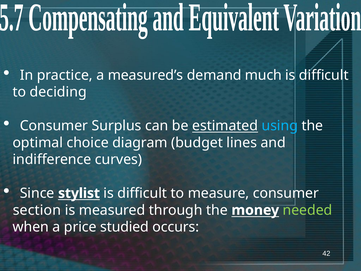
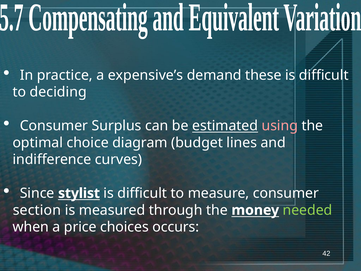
measured’s: measured’s -> expensive’s
much: much -> these
using colour: light blue -> pink
studied: studied -> choices
